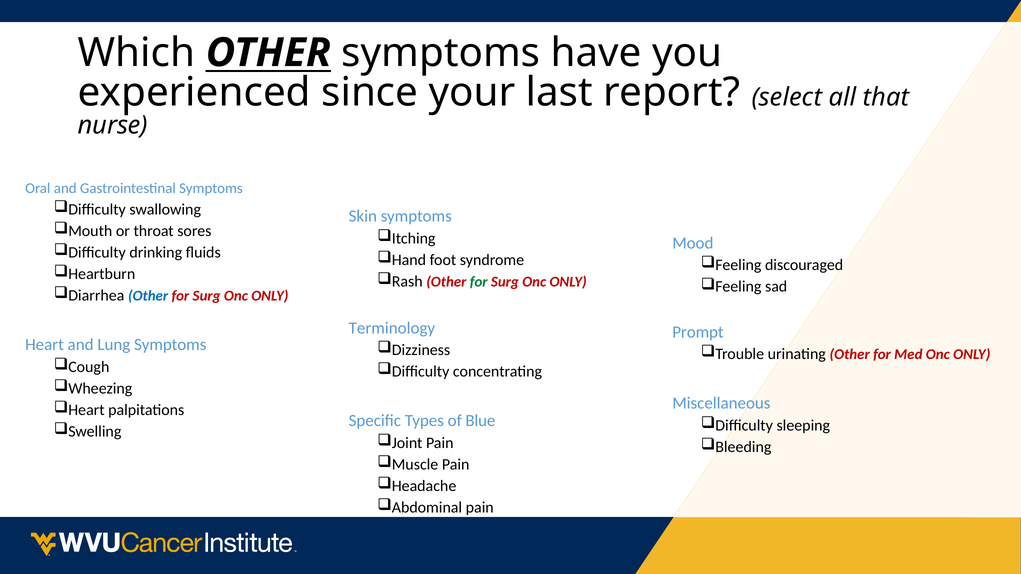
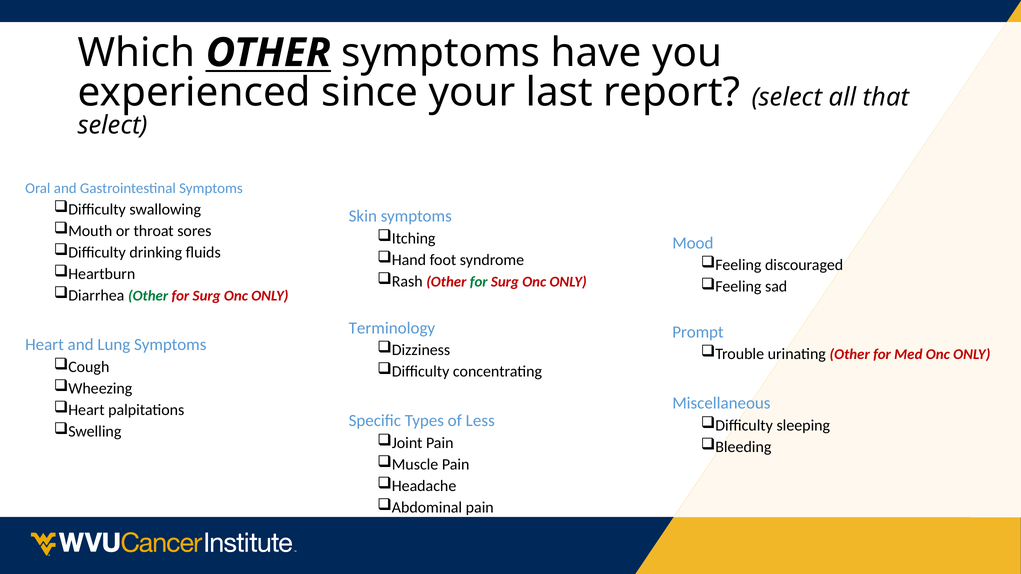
nurse at (113, 125): nurse -> select
Other at (148, 296) colour: blue -> green
Blue: Blue -> Less
